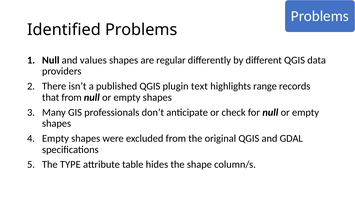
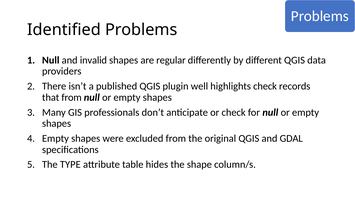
values: values -> invalid
text: text -> well
highlights range: range -> check
